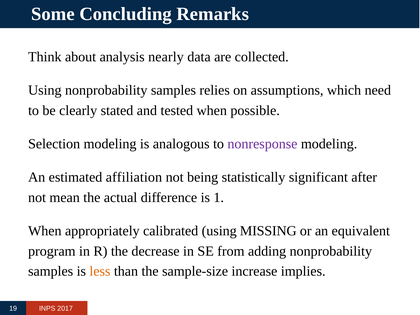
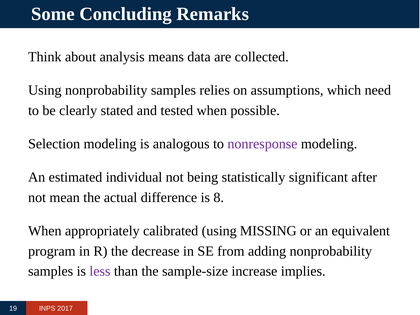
nearly: nearly -> means
affiliation: affiliation -> individual
1: 1 -> 8
less colour: orange -> purple
